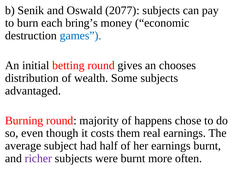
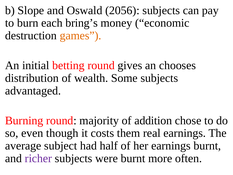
Senik: Senik -> Slope
2077: 2077 -> 2056
games colour: blue -> orange
happens: happens -> addition
